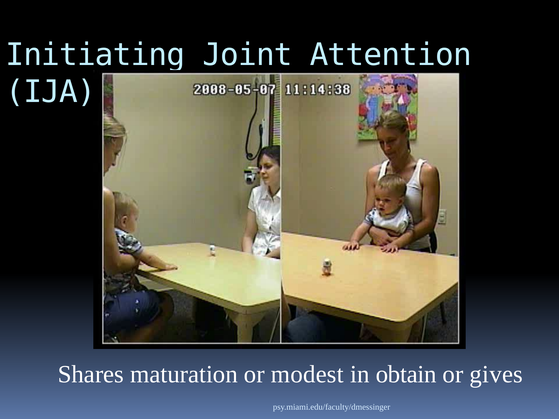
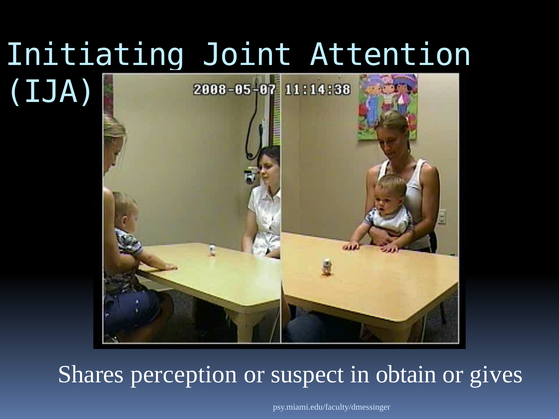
maturation: maturation -> perception
modest: modest -> suspect
